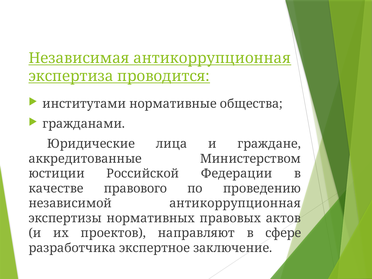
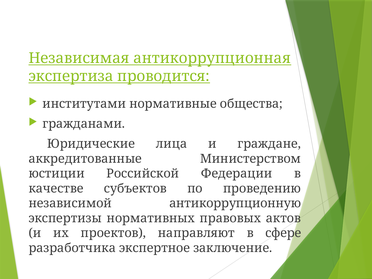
правового: правового -> субъектов
независимой антикоррупционная: антикоррупционная -> антикоррупционную
